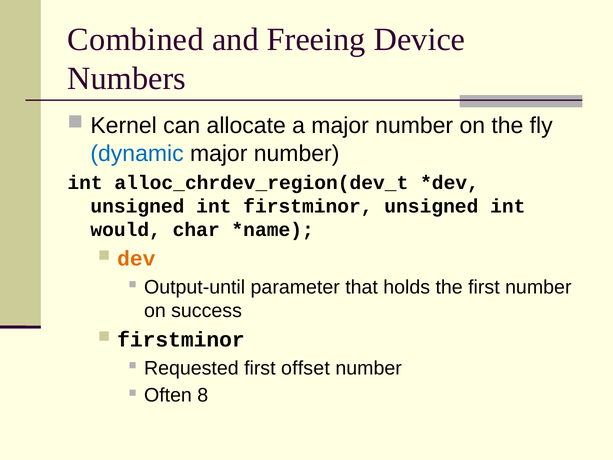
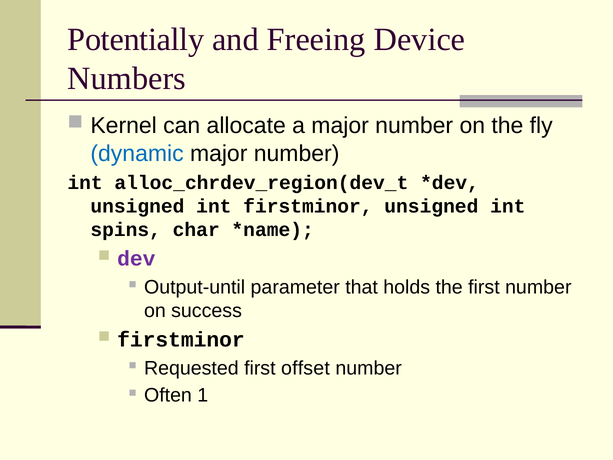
Combined: Combined -> Potentially
would: would -> spins
dev colour: orange -> purple
8: 8 -> 1
